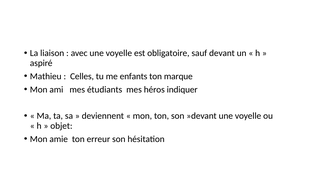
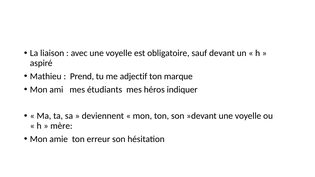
Celles: Celles -> Prend
enfants: enfants -> adjectif
objet: objet -> mère
